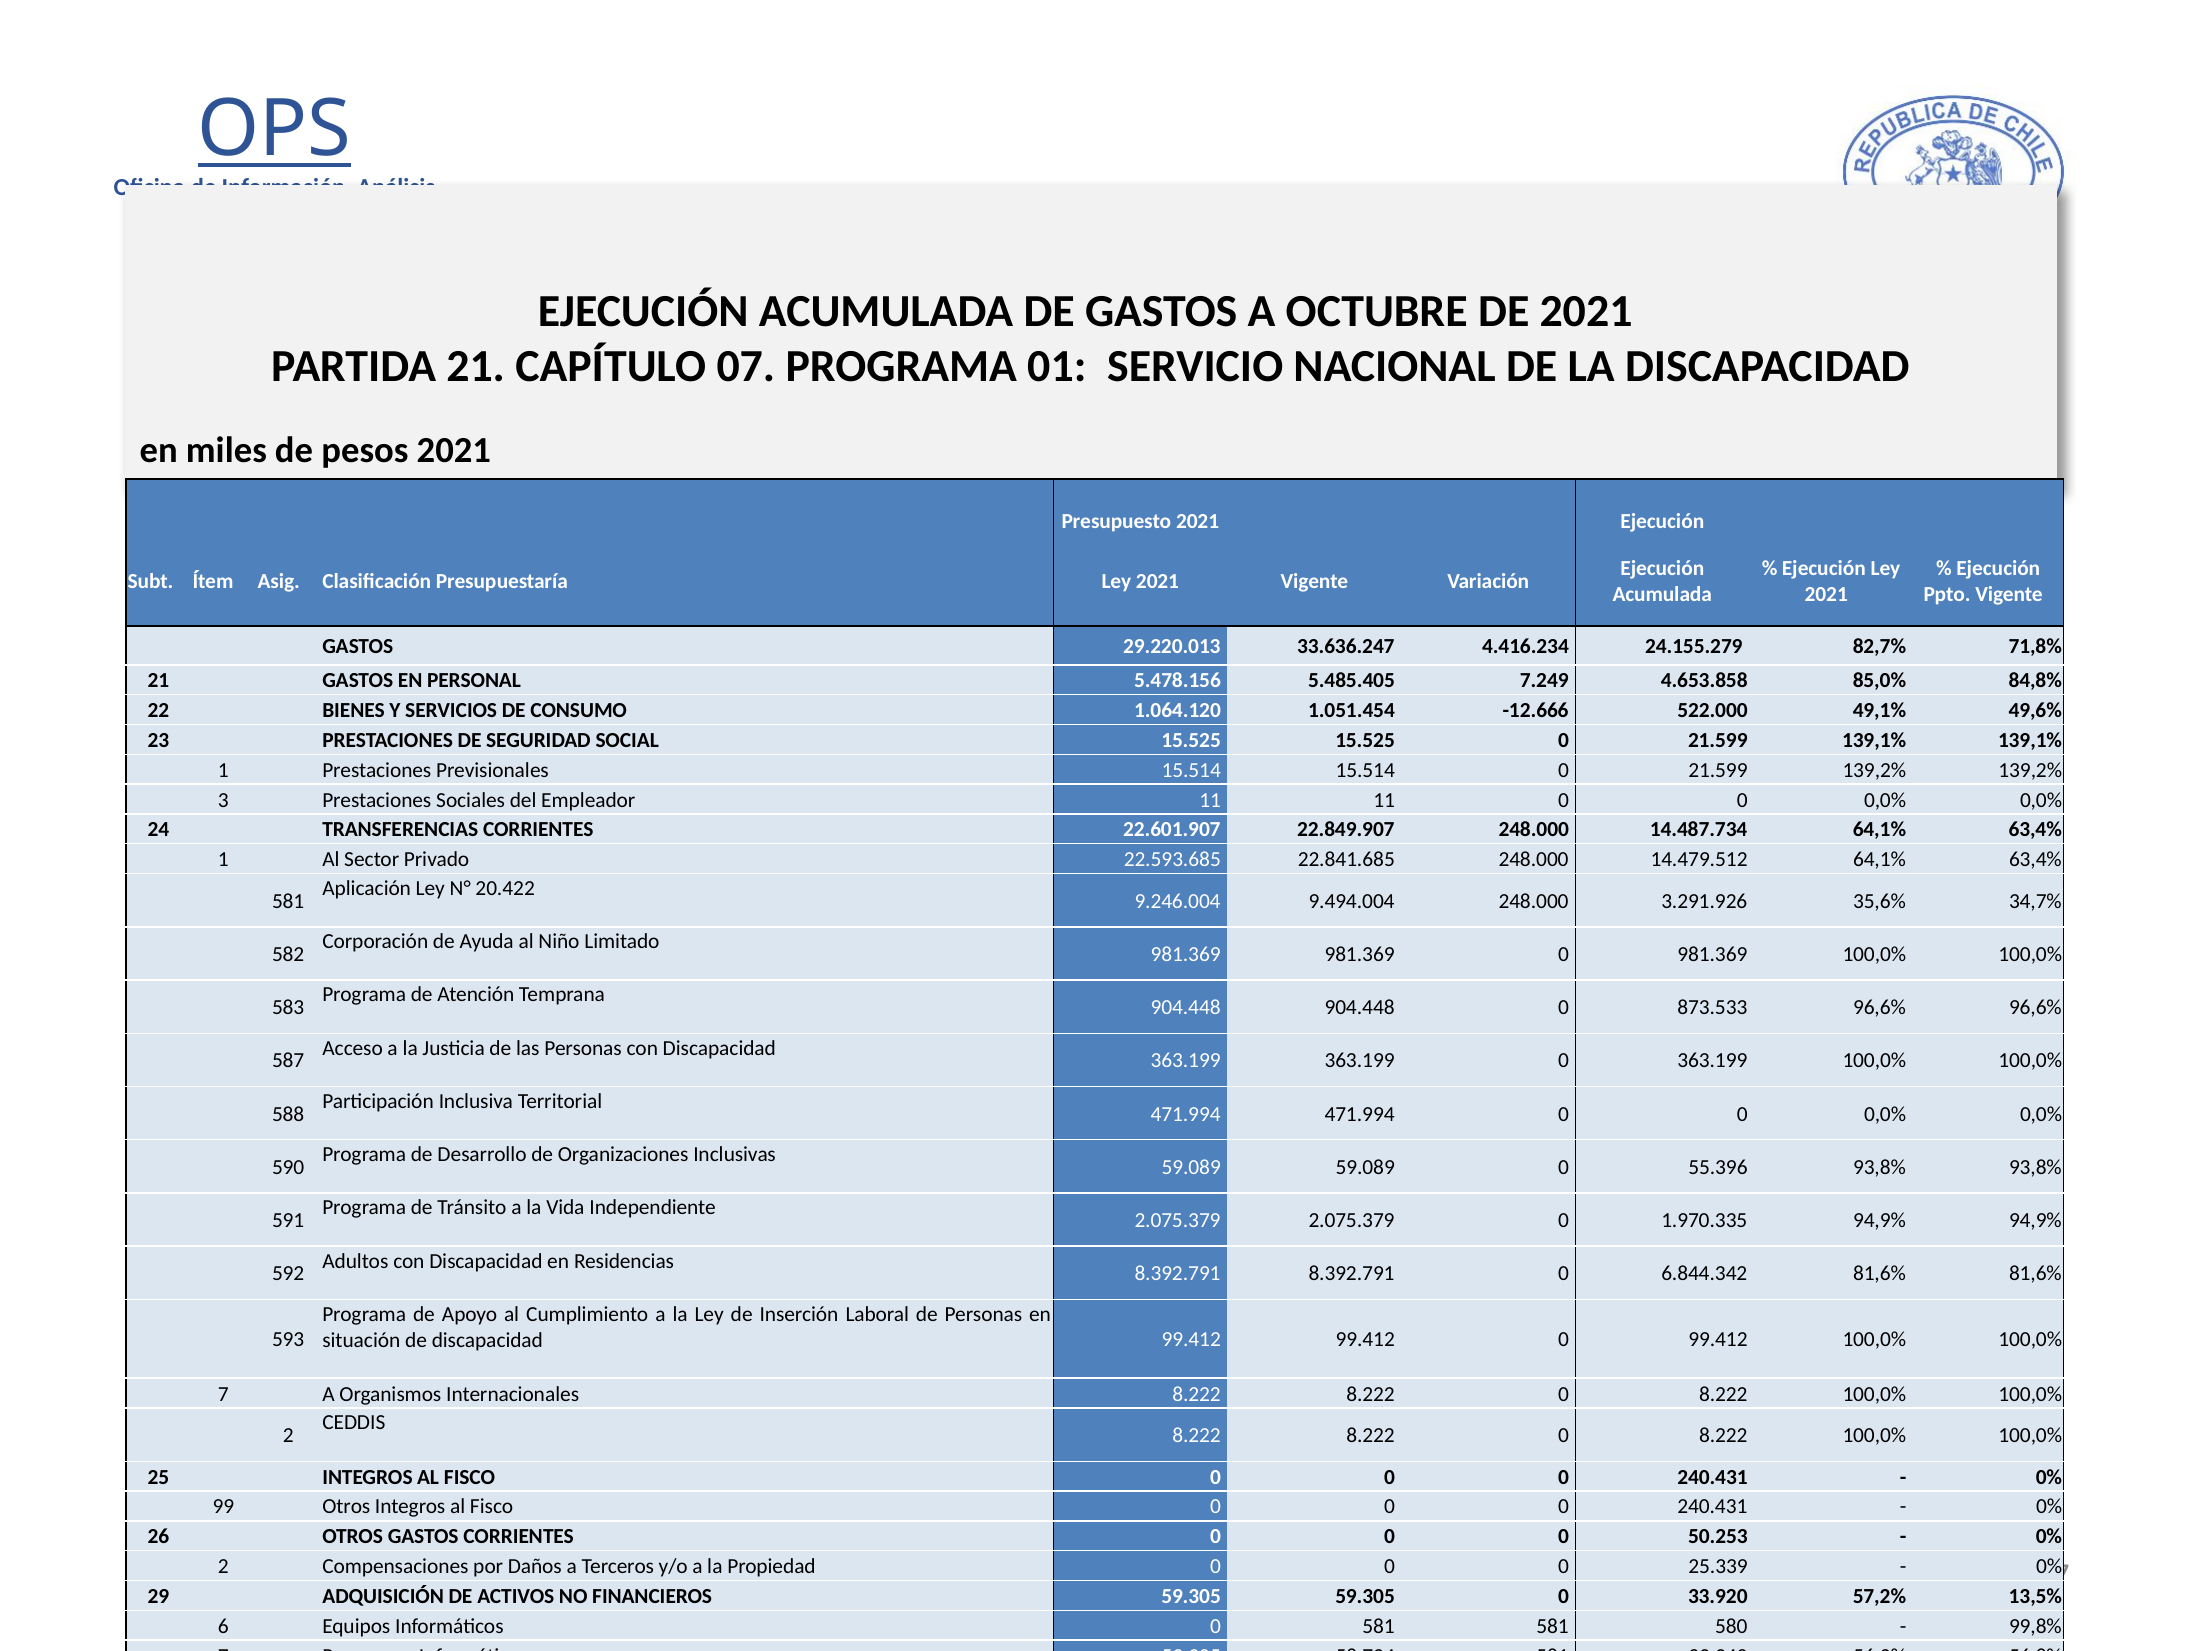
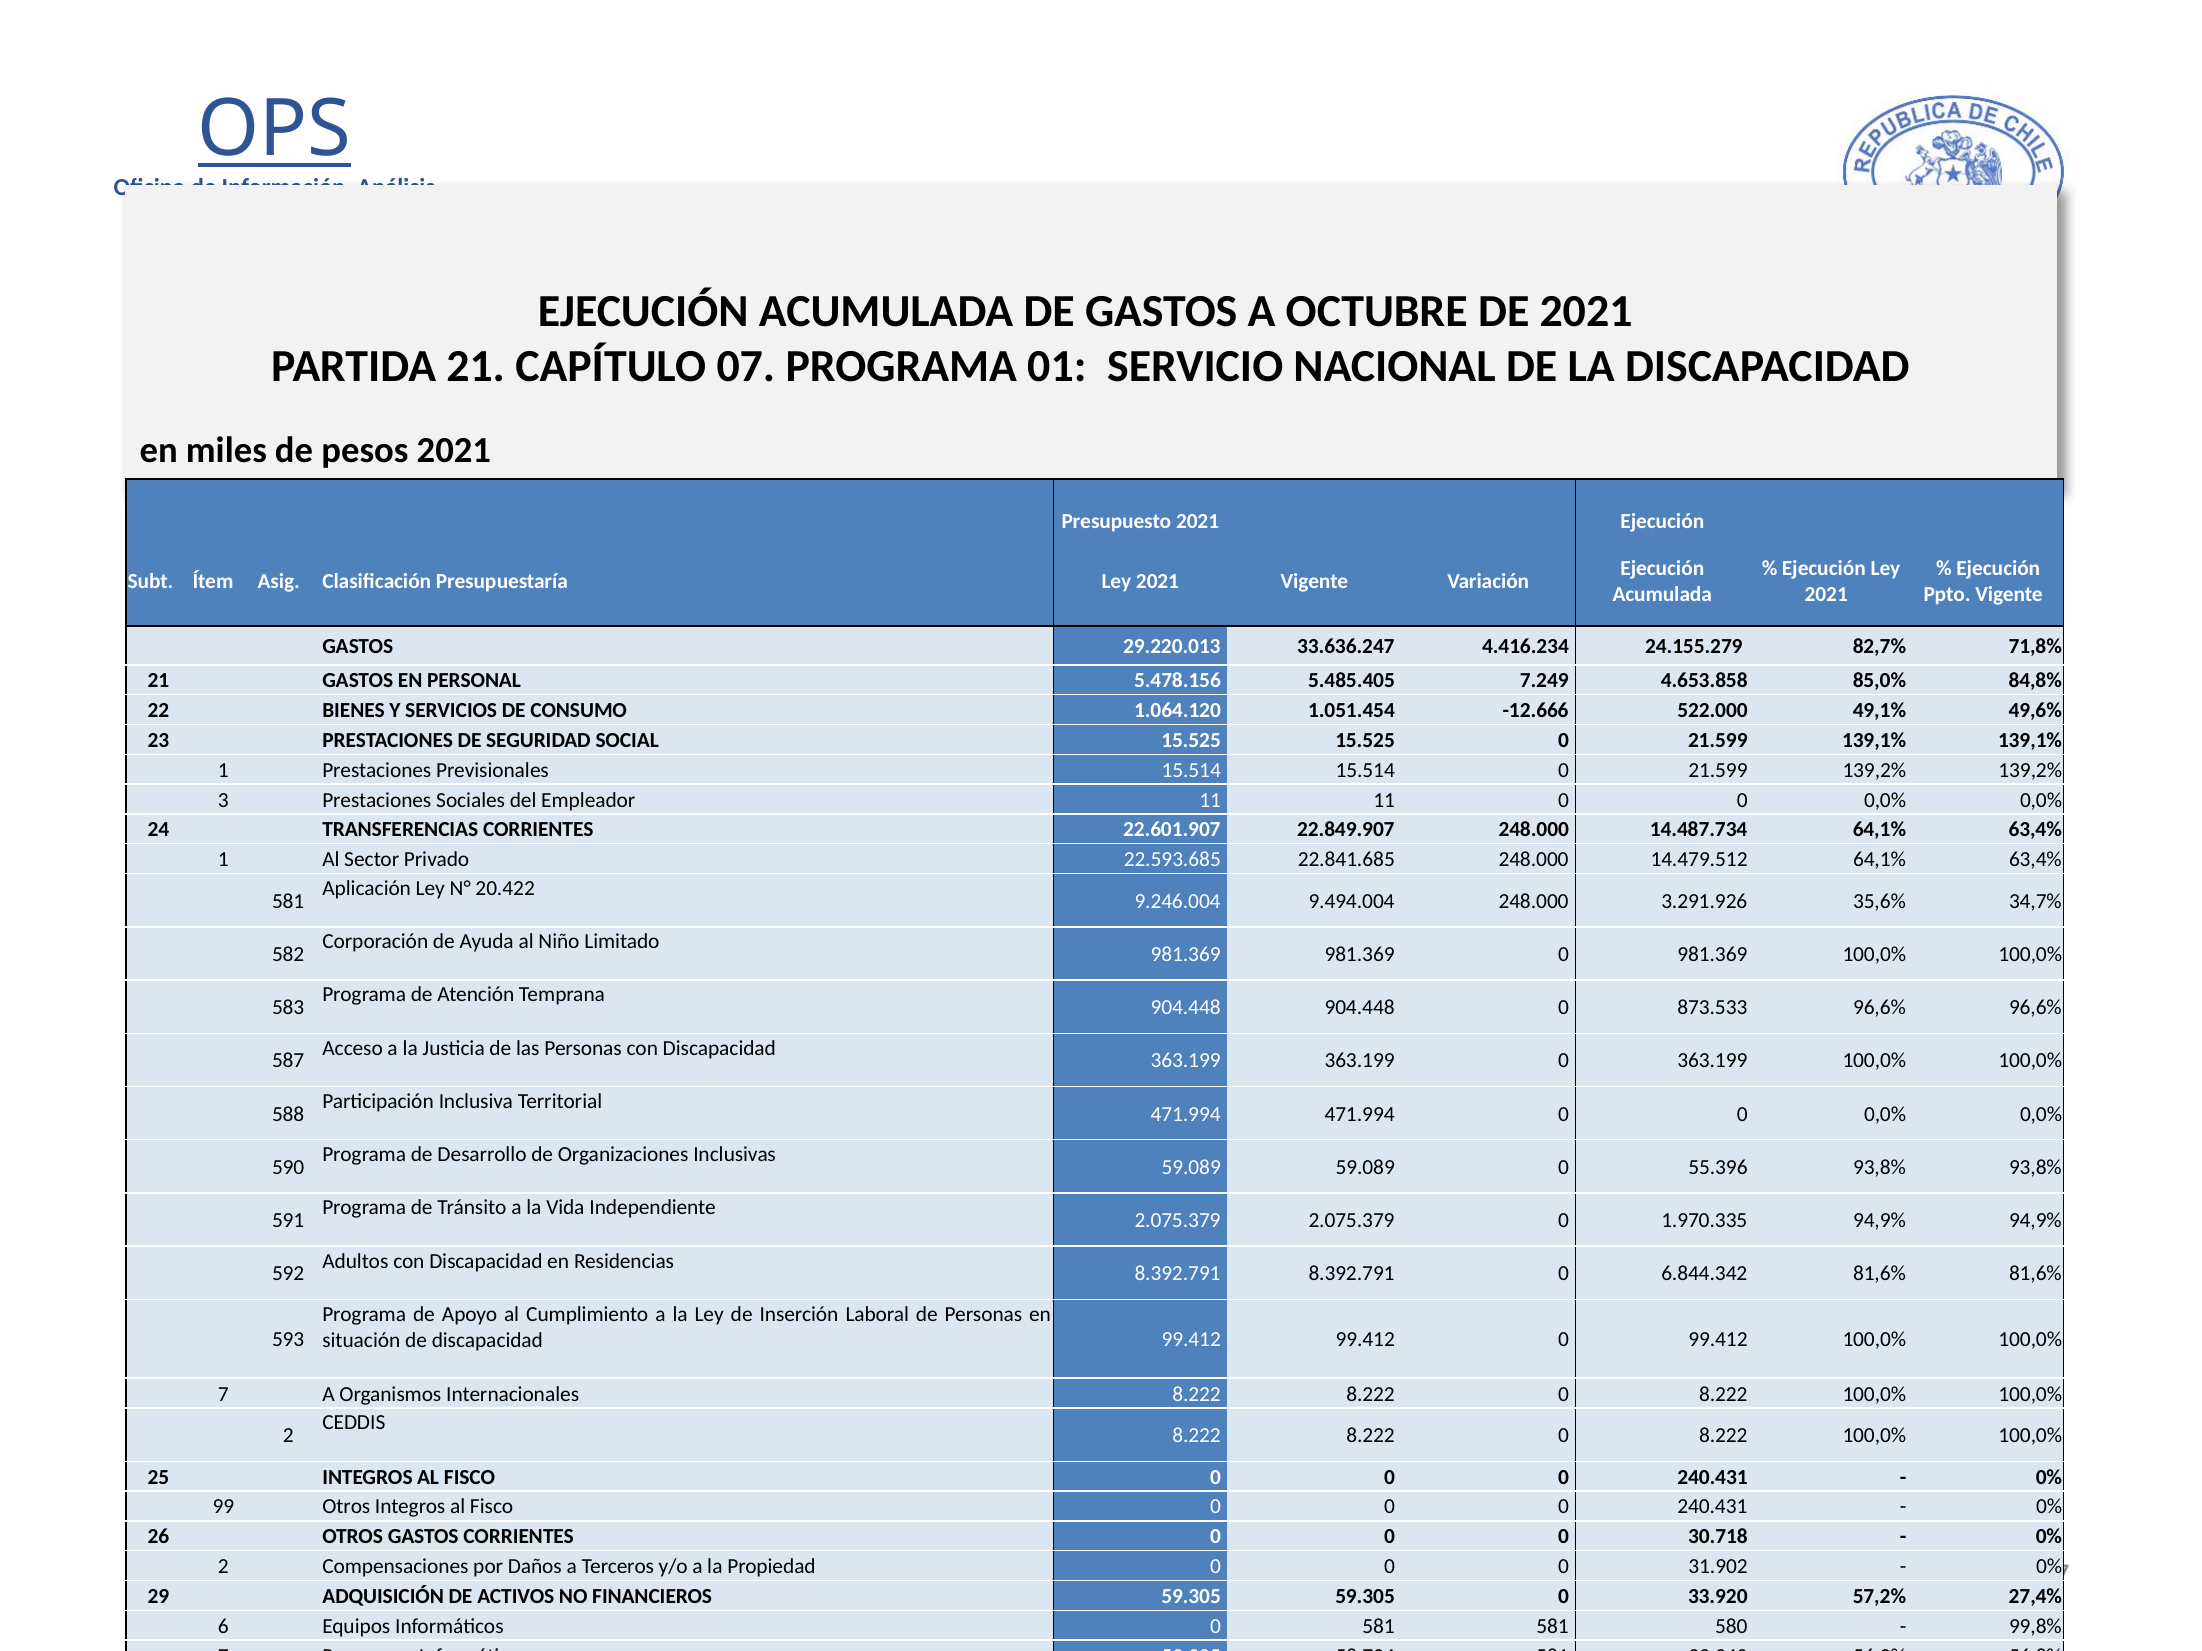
50.253: 50.253 -> 30.718
25.339: 25.339 -> 31.902
13,5%: 13,5% -> 27,4%
